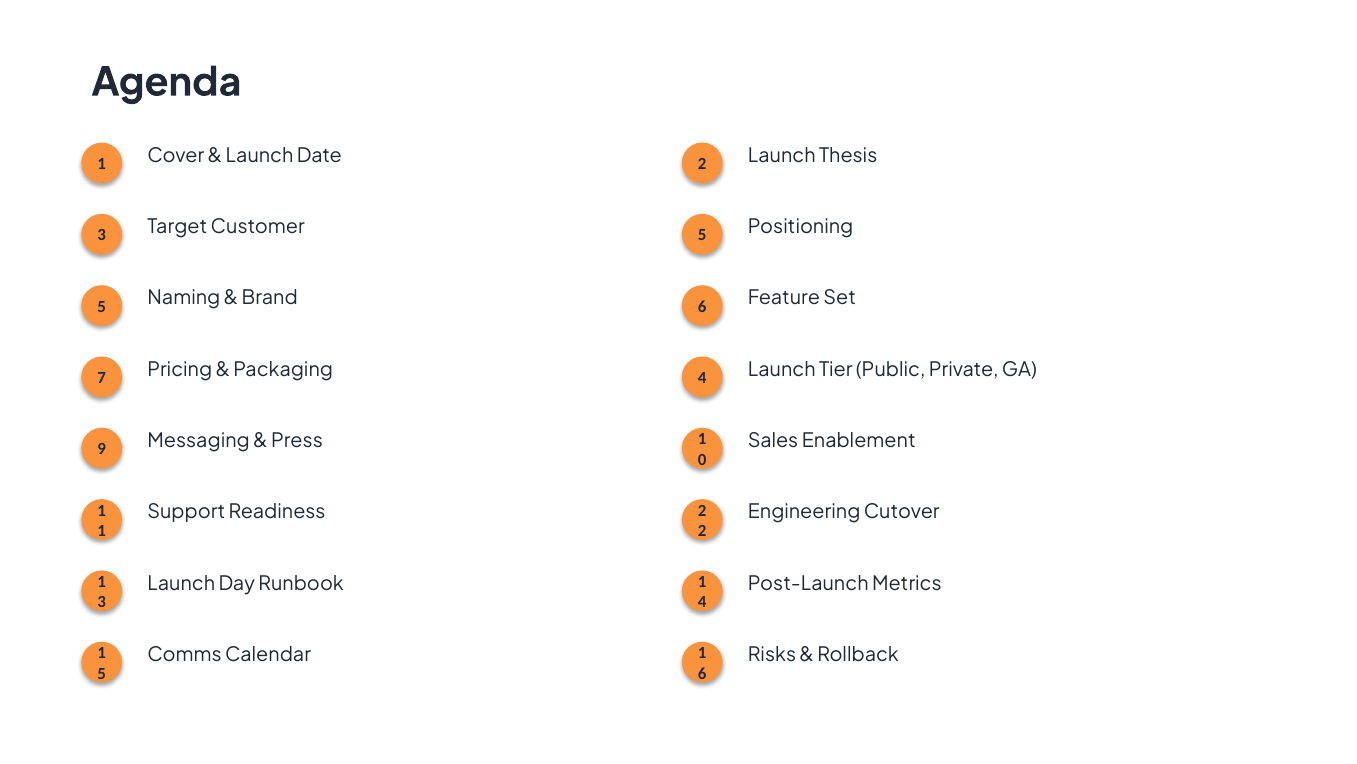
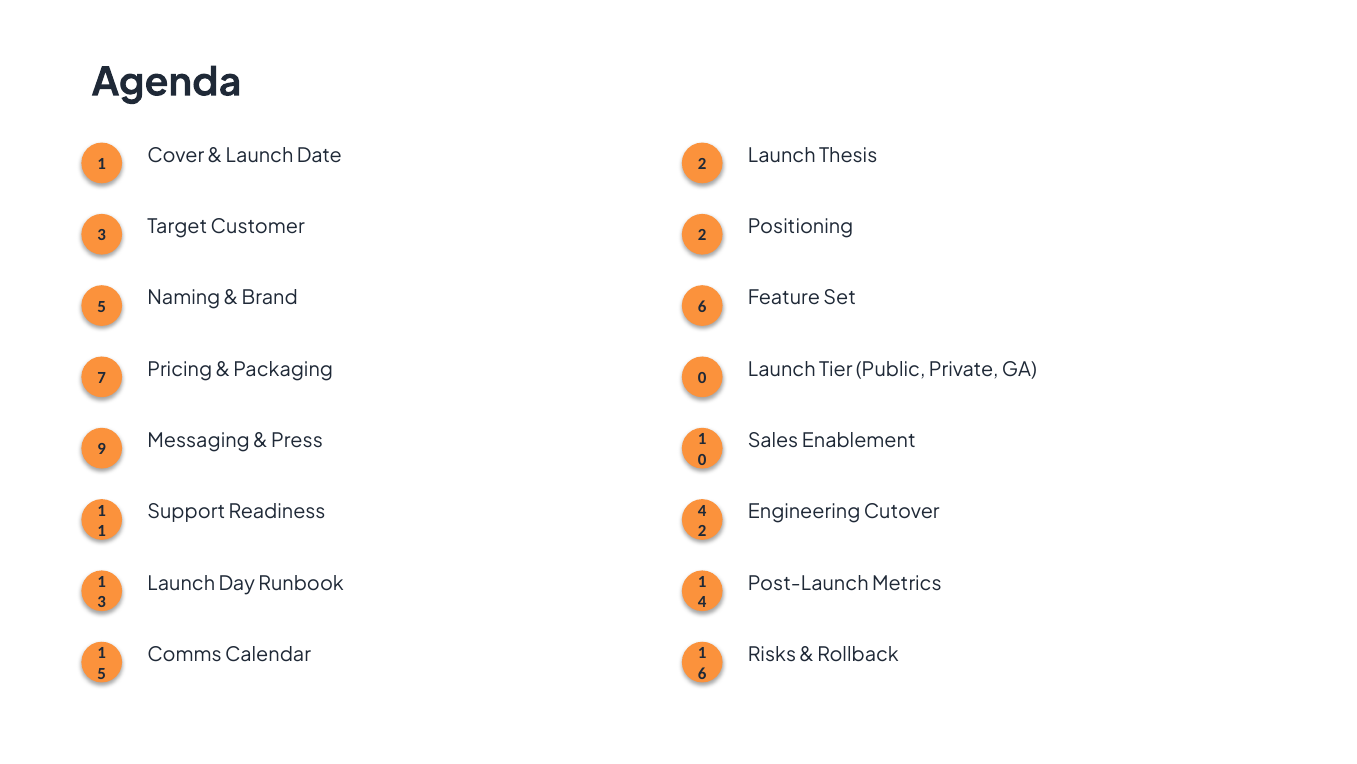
Customer 5: 5 -> 2
Packaging 4: 4 -> 0
Readiness 2: 2 -> 4
